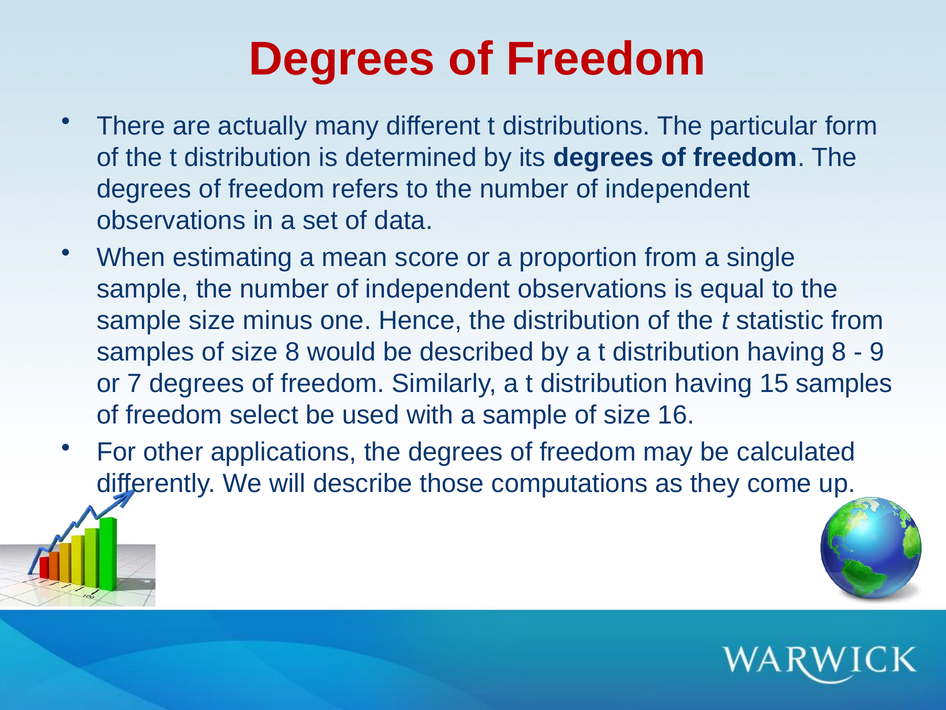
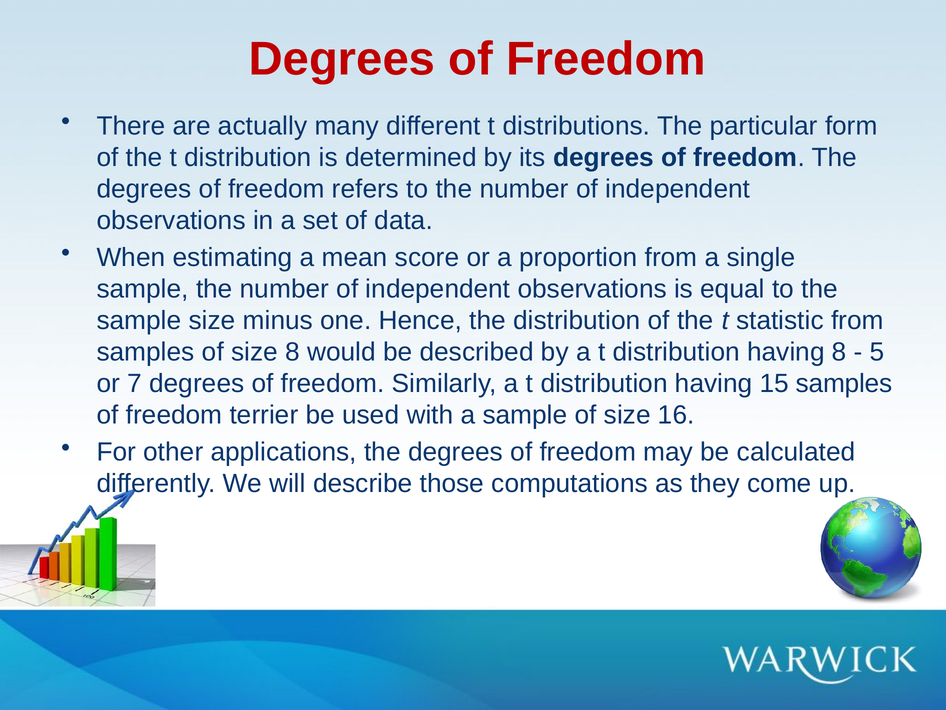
9: 9 -> 5
select: select -> terrier
